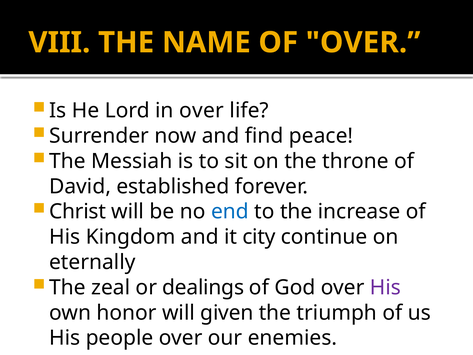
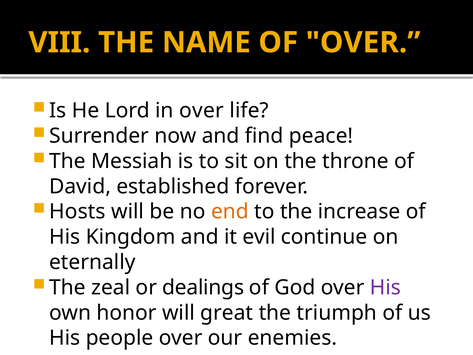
Christ: Christ -> Hosts
end colour: blue -> orange
city: city -> evil
given: given -> great
